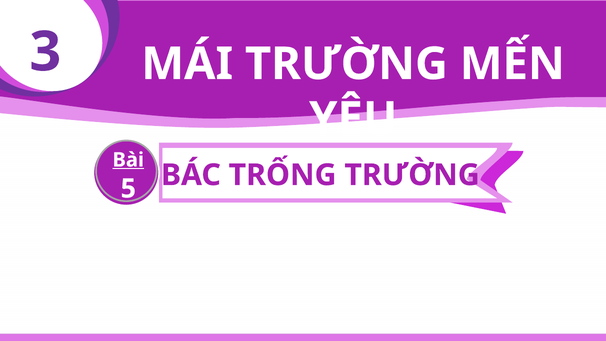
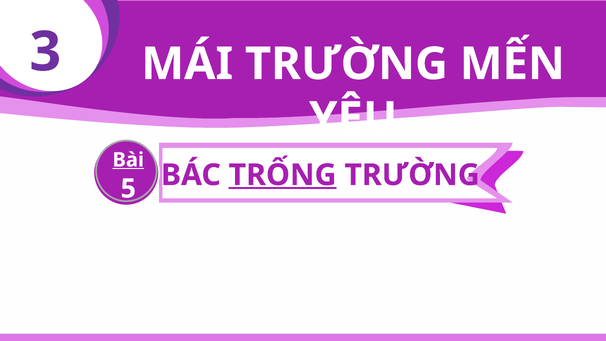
TRỐNG underline: none -> present
